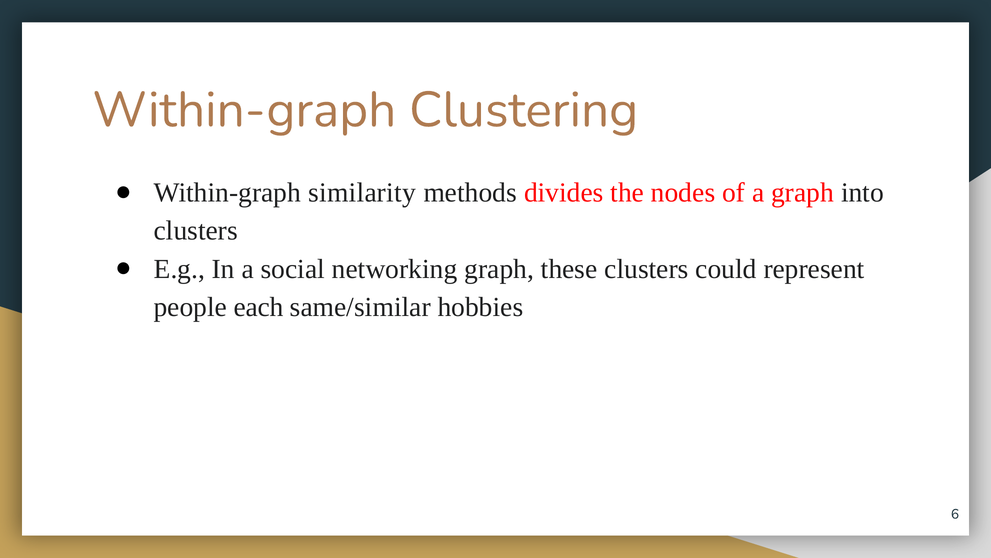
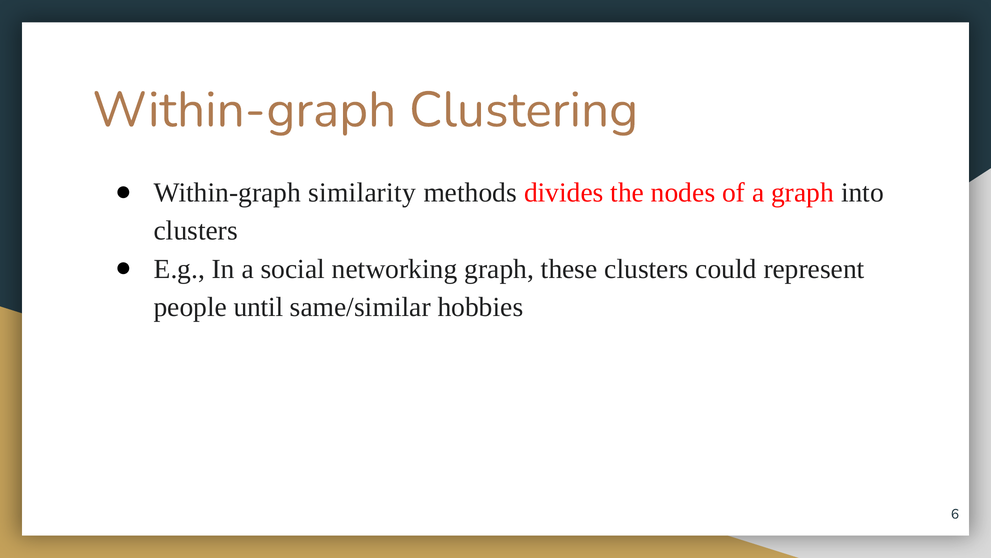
each: each -> until
